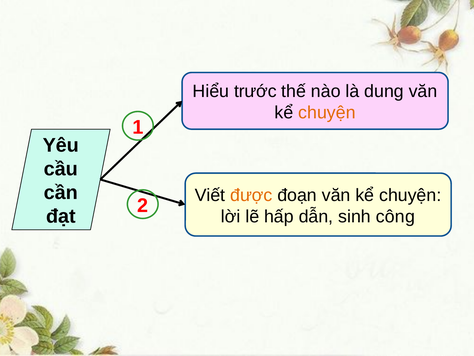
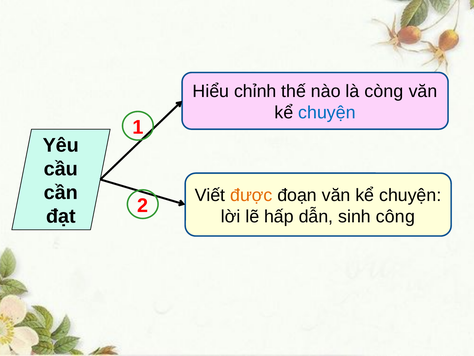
trước: trước -> chỉnh
dung: dung -> còng
chuyện at (327, 113) colour: orange -> blue
